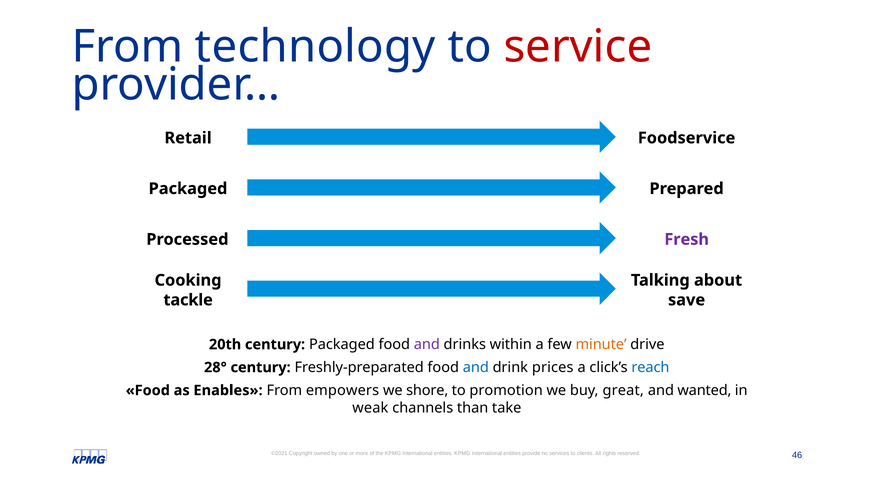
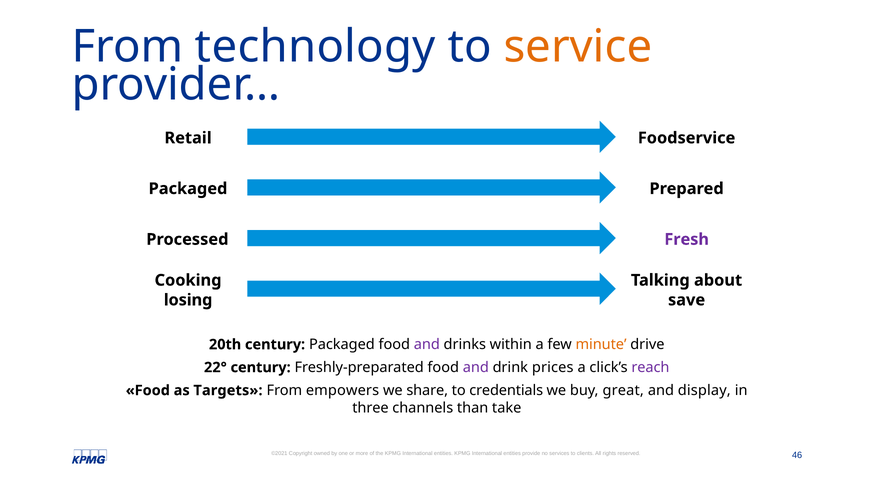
service colour: red -> orange
tackle: tackle -> losing
28°: 28° -> 22°
and at (476, 367) colour: blue -> purple
reach colour: blue -> purple
Enables: Enables -> Targets
shore: shore -> share
promotion: promotion -> credentials
wanted: wanted -> display
weak: weak -> three
